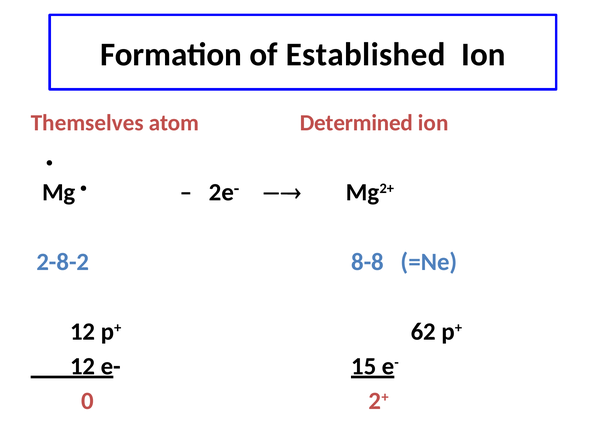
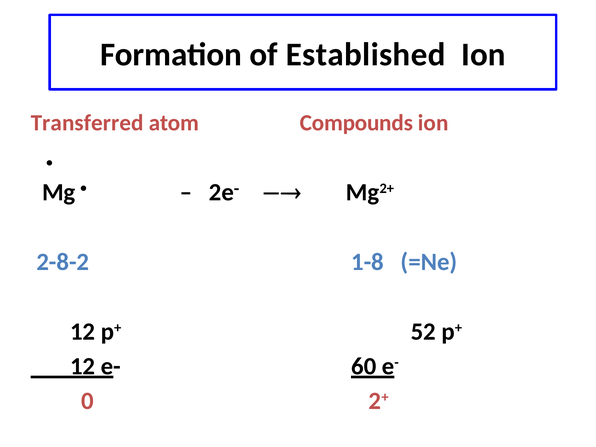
Themselves: Themselves -> Transferred
Determined: Determined -> Compounds
8-8: 8-8 -> 1-8
62: 62 -> 52
15: 15 -> 60
